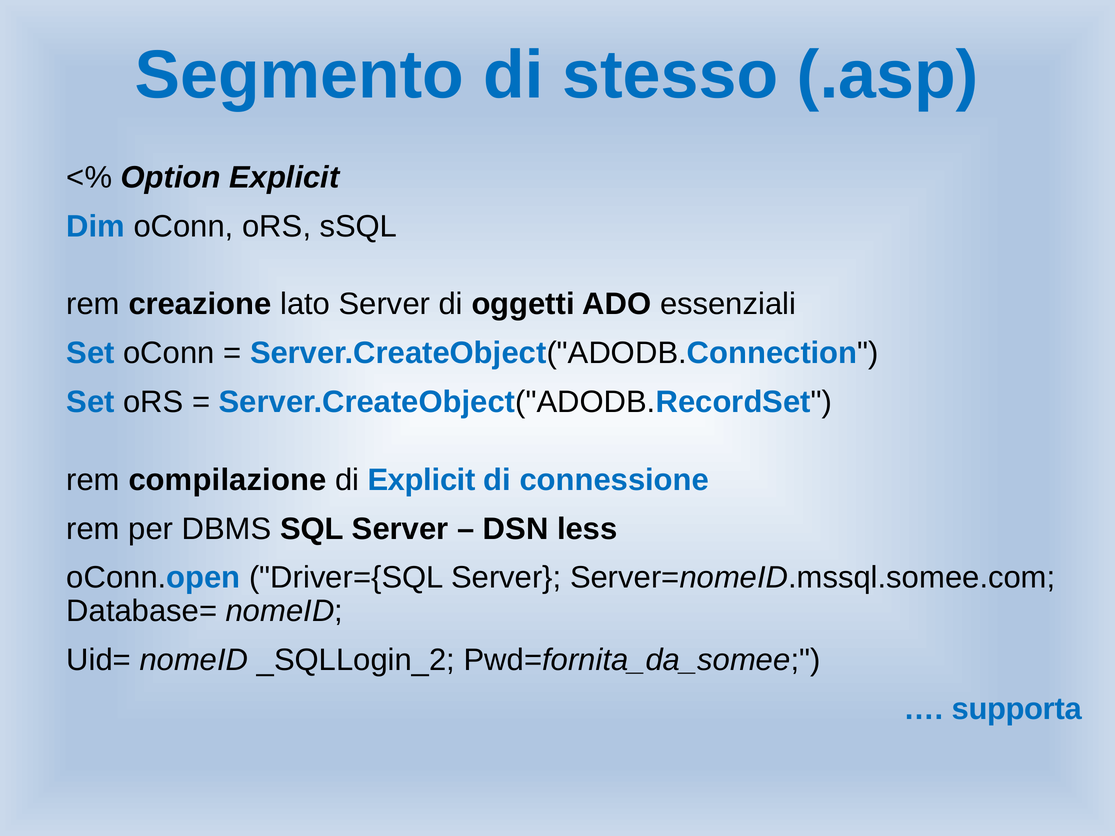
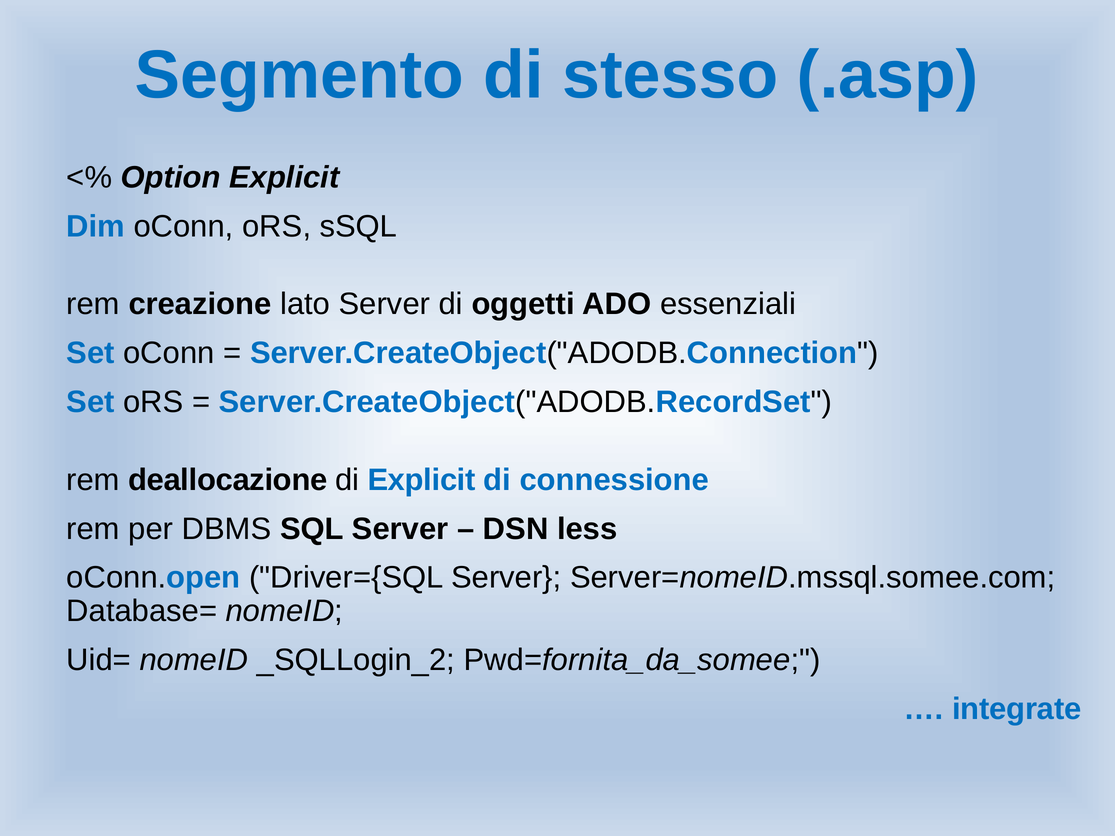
compilazione: compilazione -> deallocazione
supporta: supporta -> integrate
